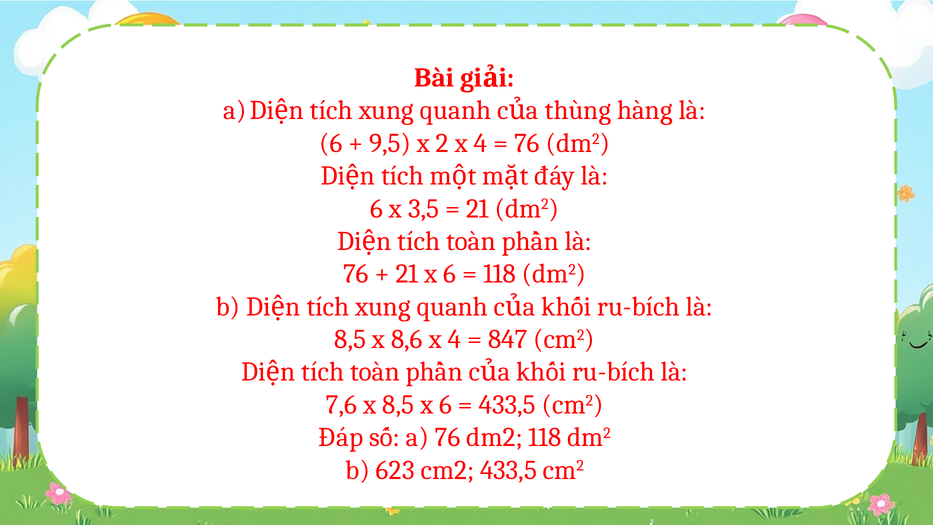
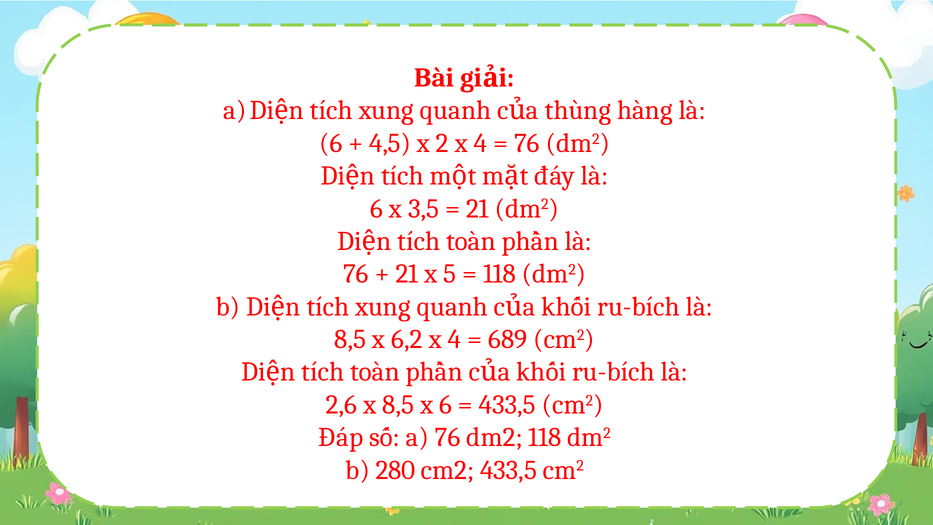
9,5: 9,5 -> 4,5
21 x 6: 6 -> 5
8,6: 8,6 -> 6,2
847: 847 -> 689
7,6: 7,6 -> 2,6
623: 623 -> 280
